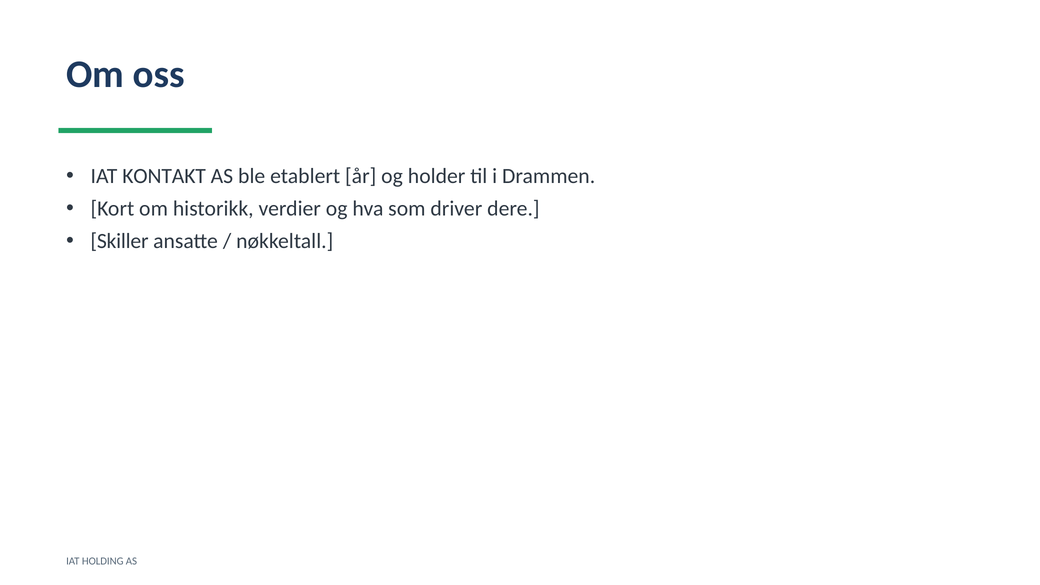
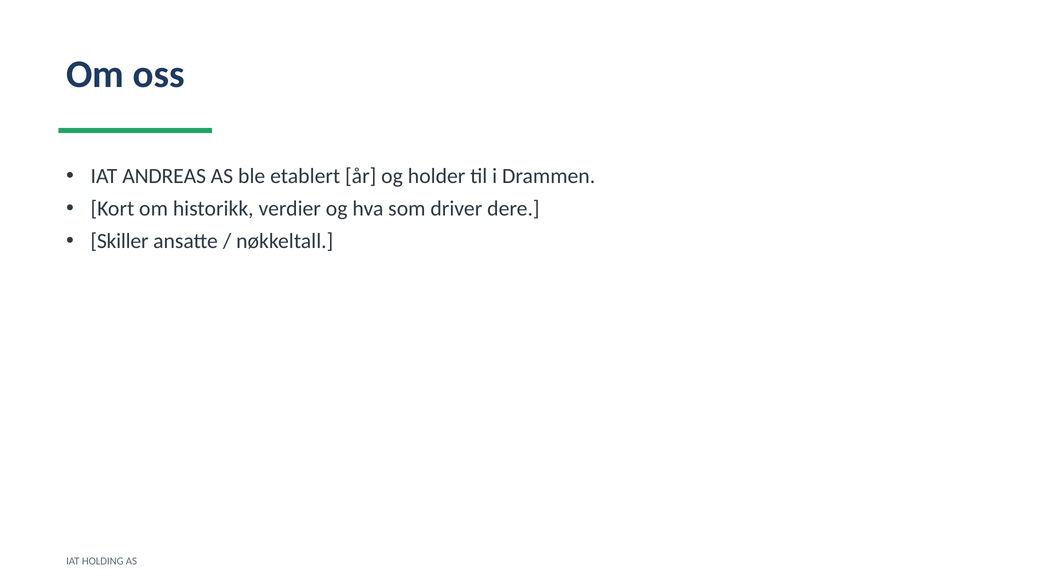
KONTAKT: KONTAKT -> ANDREAS
